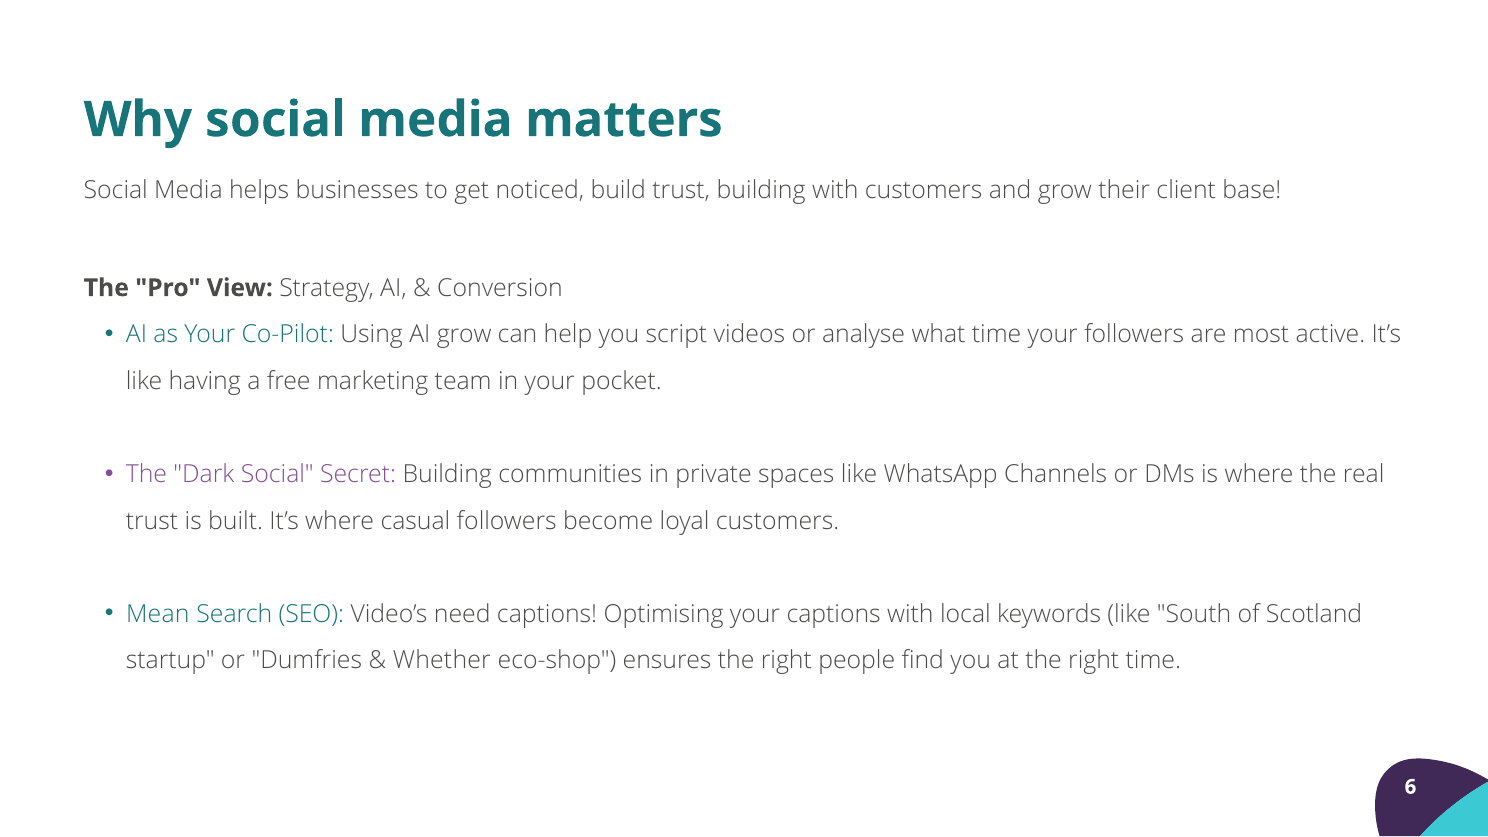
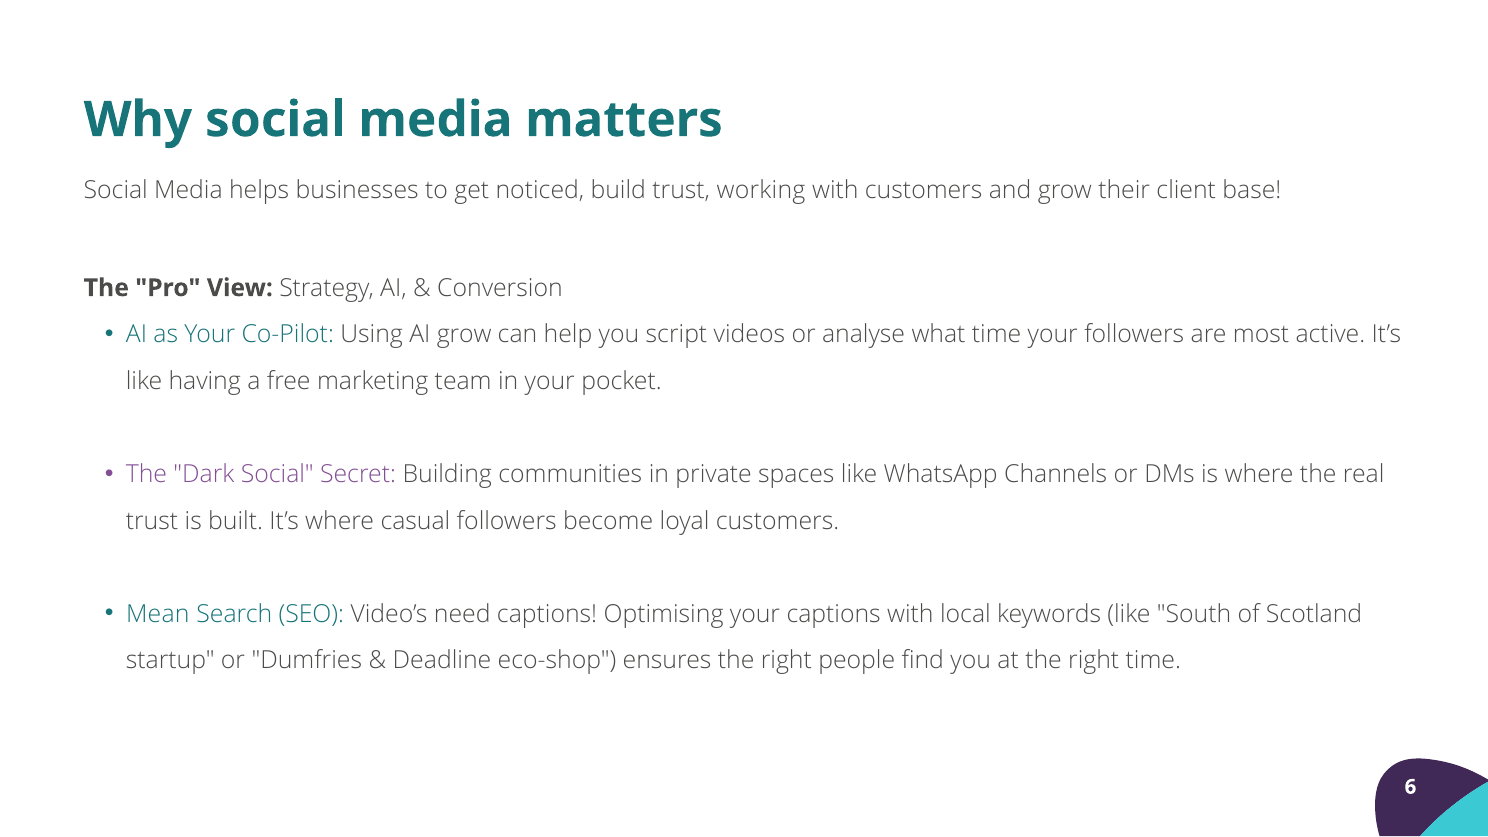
trust building: building -> working
Whether: Whether -> Deadline
